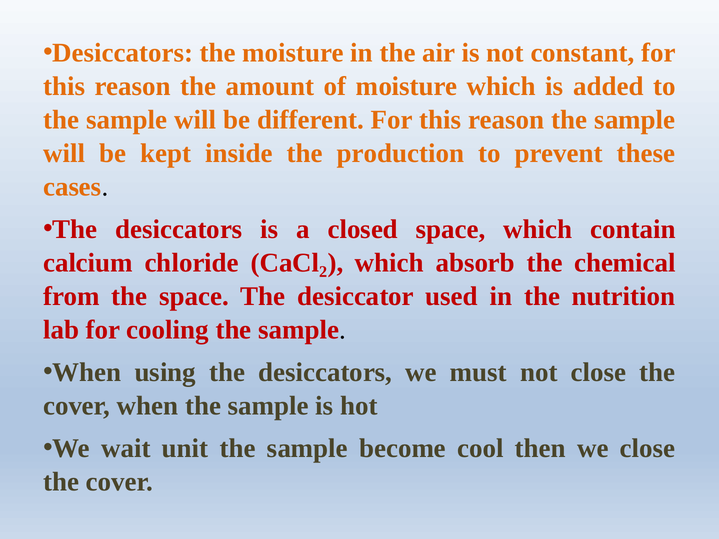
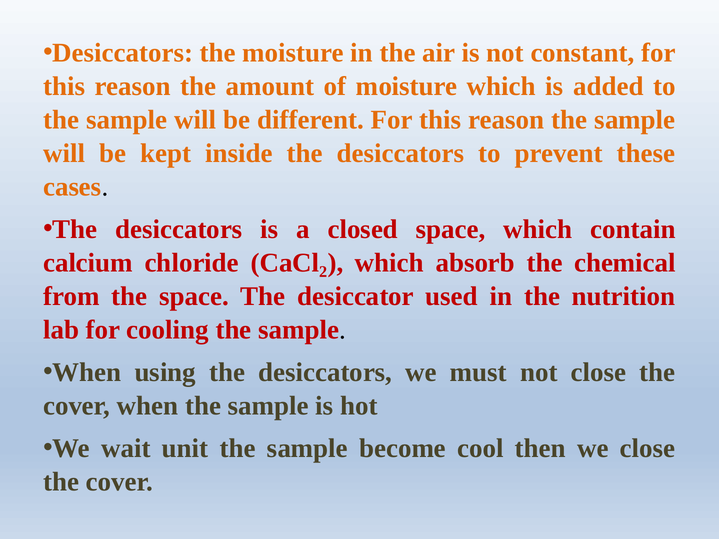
inside the production: production -> desiccators
